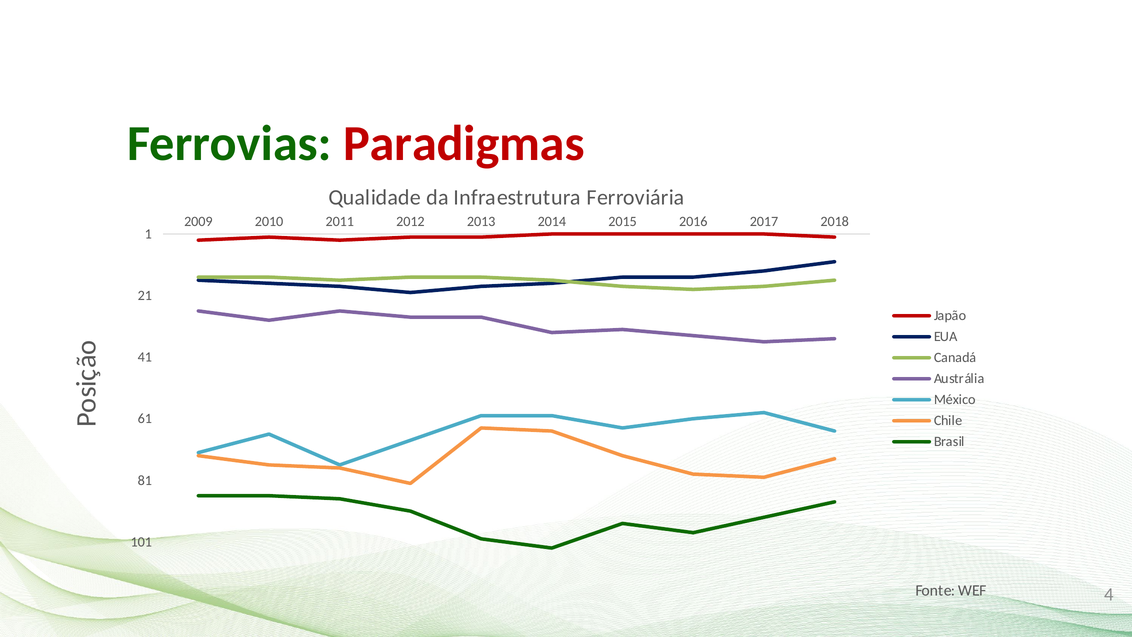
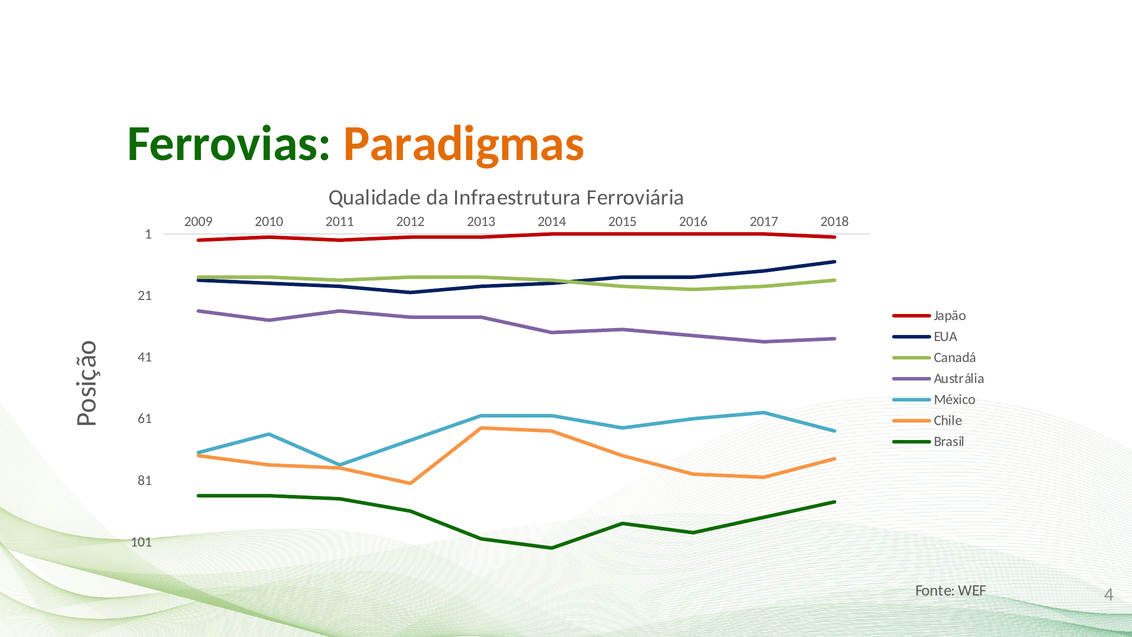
Paradigmas colour: red -> orange
